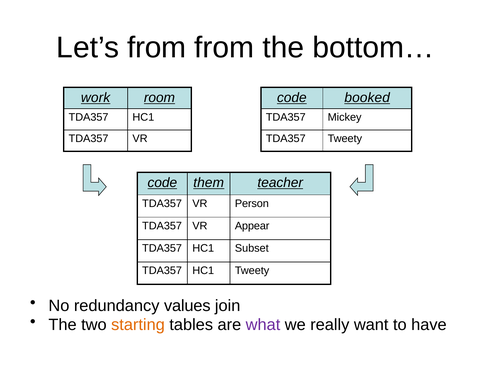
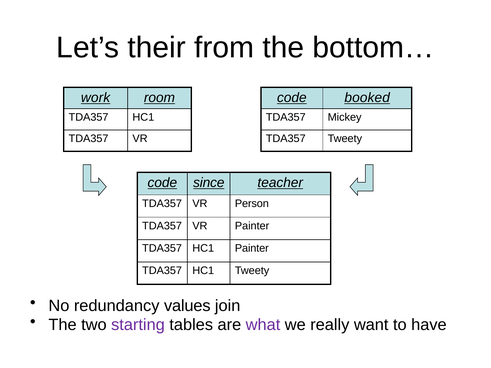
Let’s from: from -> their
them: them -> since
VR Appear: Appear -> Painter
HC1 Subset: Subset -> Painter
starting colour: orange -> purple
